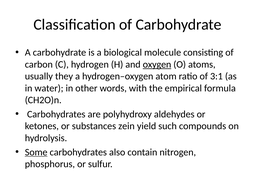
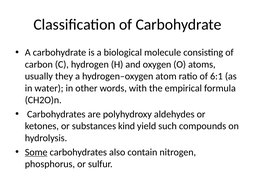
oxygen underline: present -> none
3:1: 3:1 -> 6:1
zein: zein -> kind
